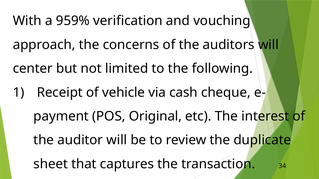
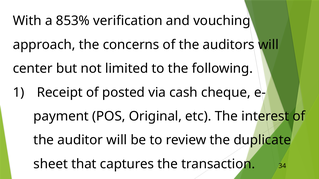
959%: 959% -> 853%
vehicle: vehicle -> posted
